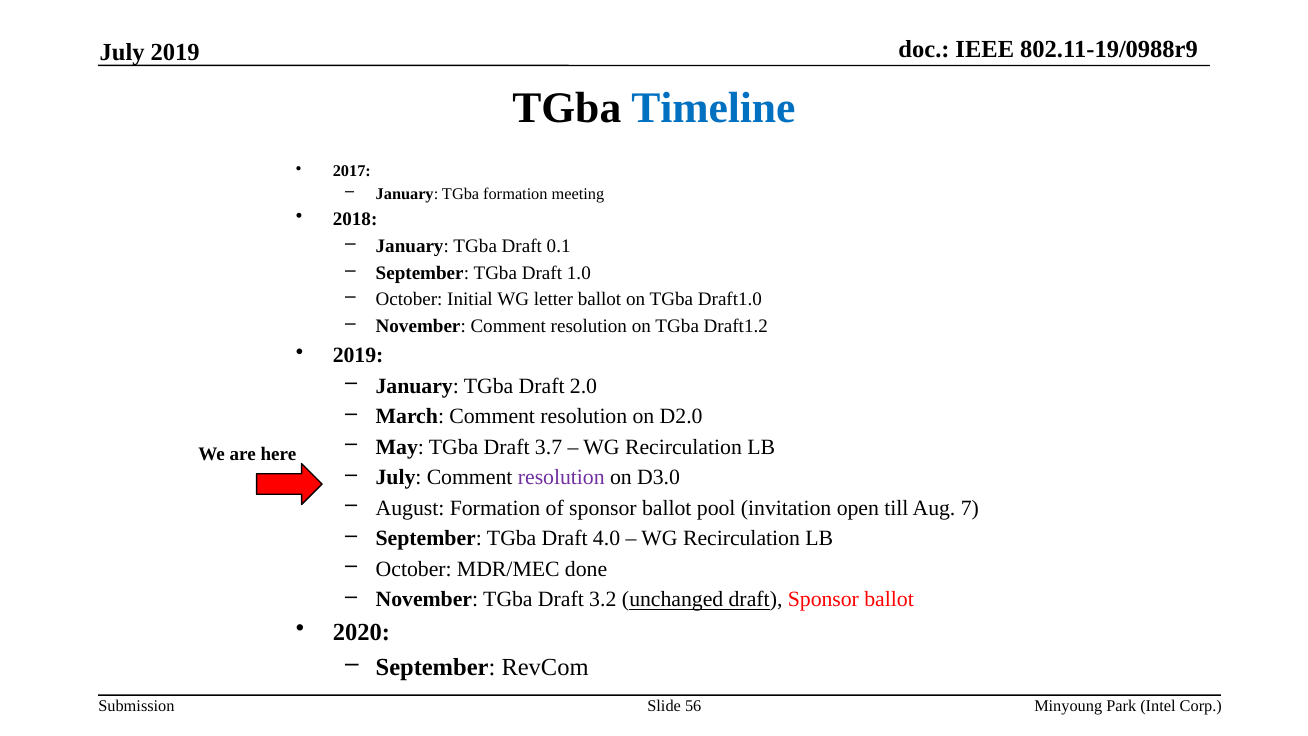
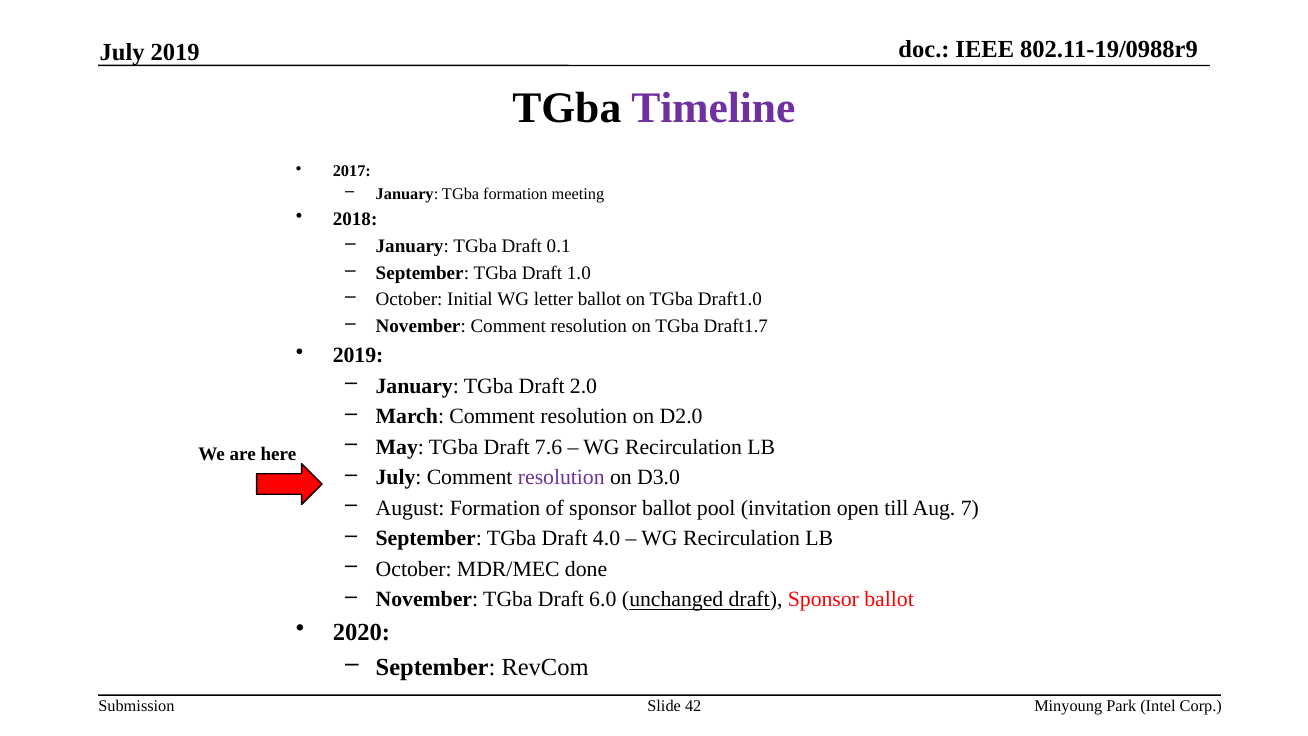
Timeline colour: blue -> purple
Draft1.2: Draft1.2 -> Draft1.7
3.7: 3.7 -> 7.6
3.2: 3.2 -> 6.0
56: 56 -> 42
